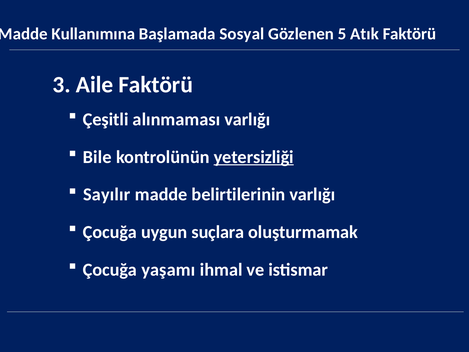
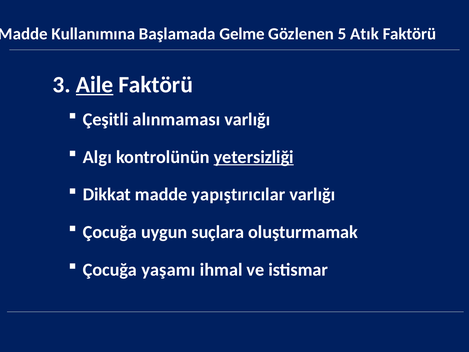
Sosyal: Sosyal -> Gelme
Aile underline: none -> present
Bile: Bile -> Algı
Sayılır: Sayılır -> Dikkat
belirtilerinin: belirtilerinin -> yapıştırıcılar
